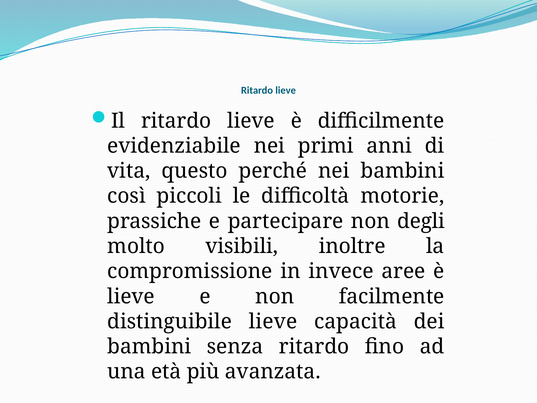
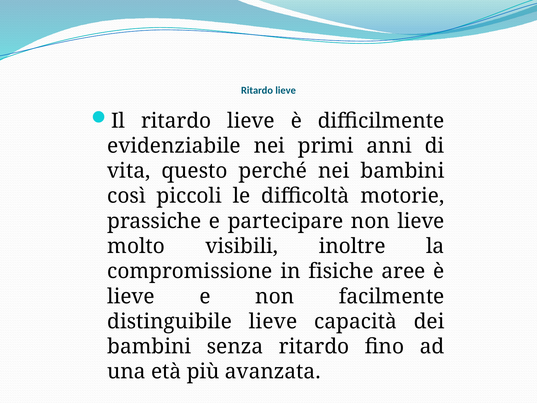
non degli: degli -> lieve
invece: invece -> fisiche
